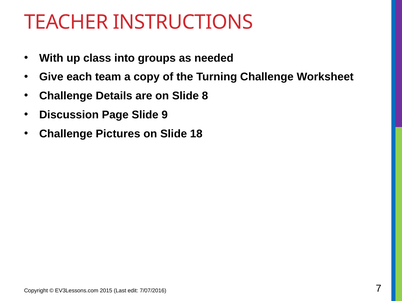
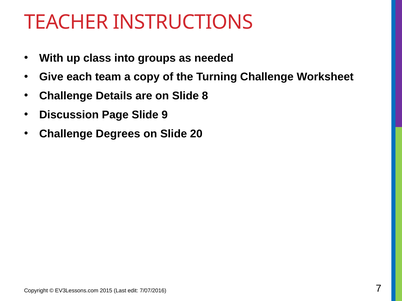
Pictures: Pictures -> Degrees
18: 18 -> 20
